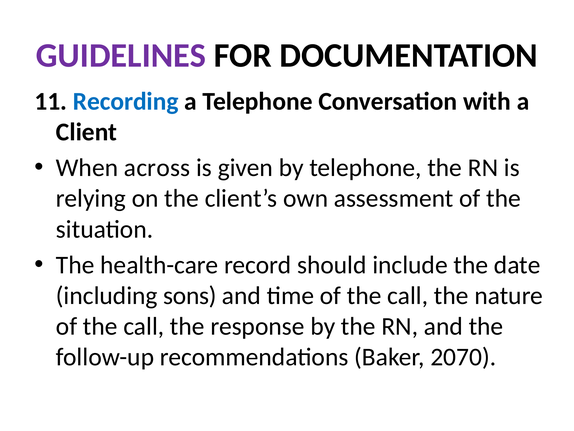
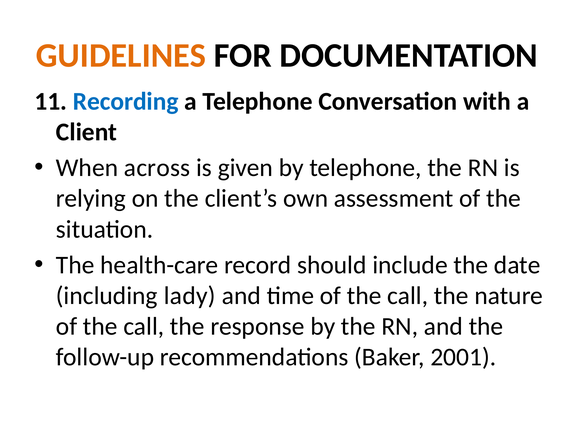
GUIDELINES colour: purple -> orange
sons: sons -> lady
2070: 2070 -> 2001
